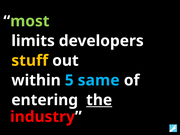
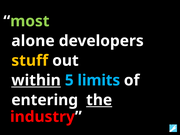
limits: limits -> alone
within underline: none -> present
same: same -> limits
